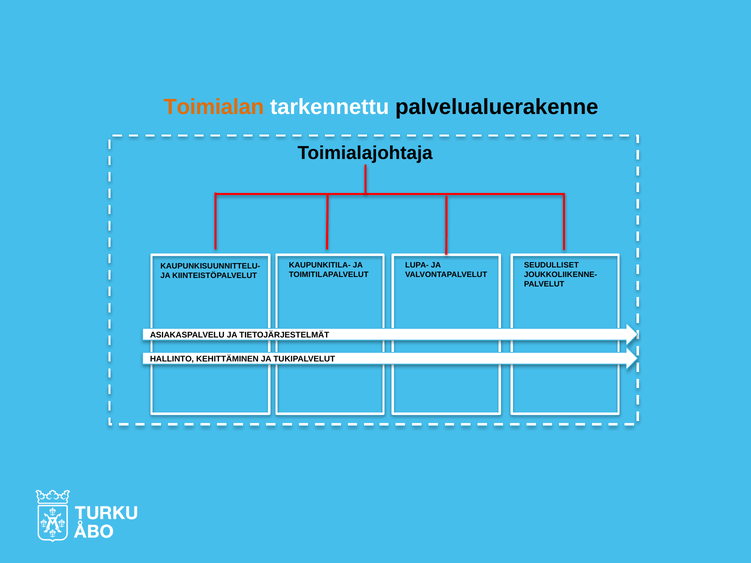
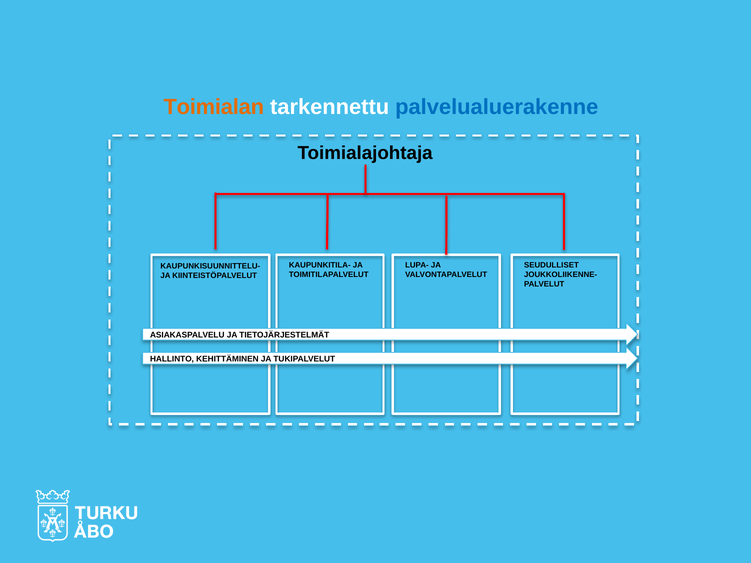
palvelualuerakenne colour: black -> blue
